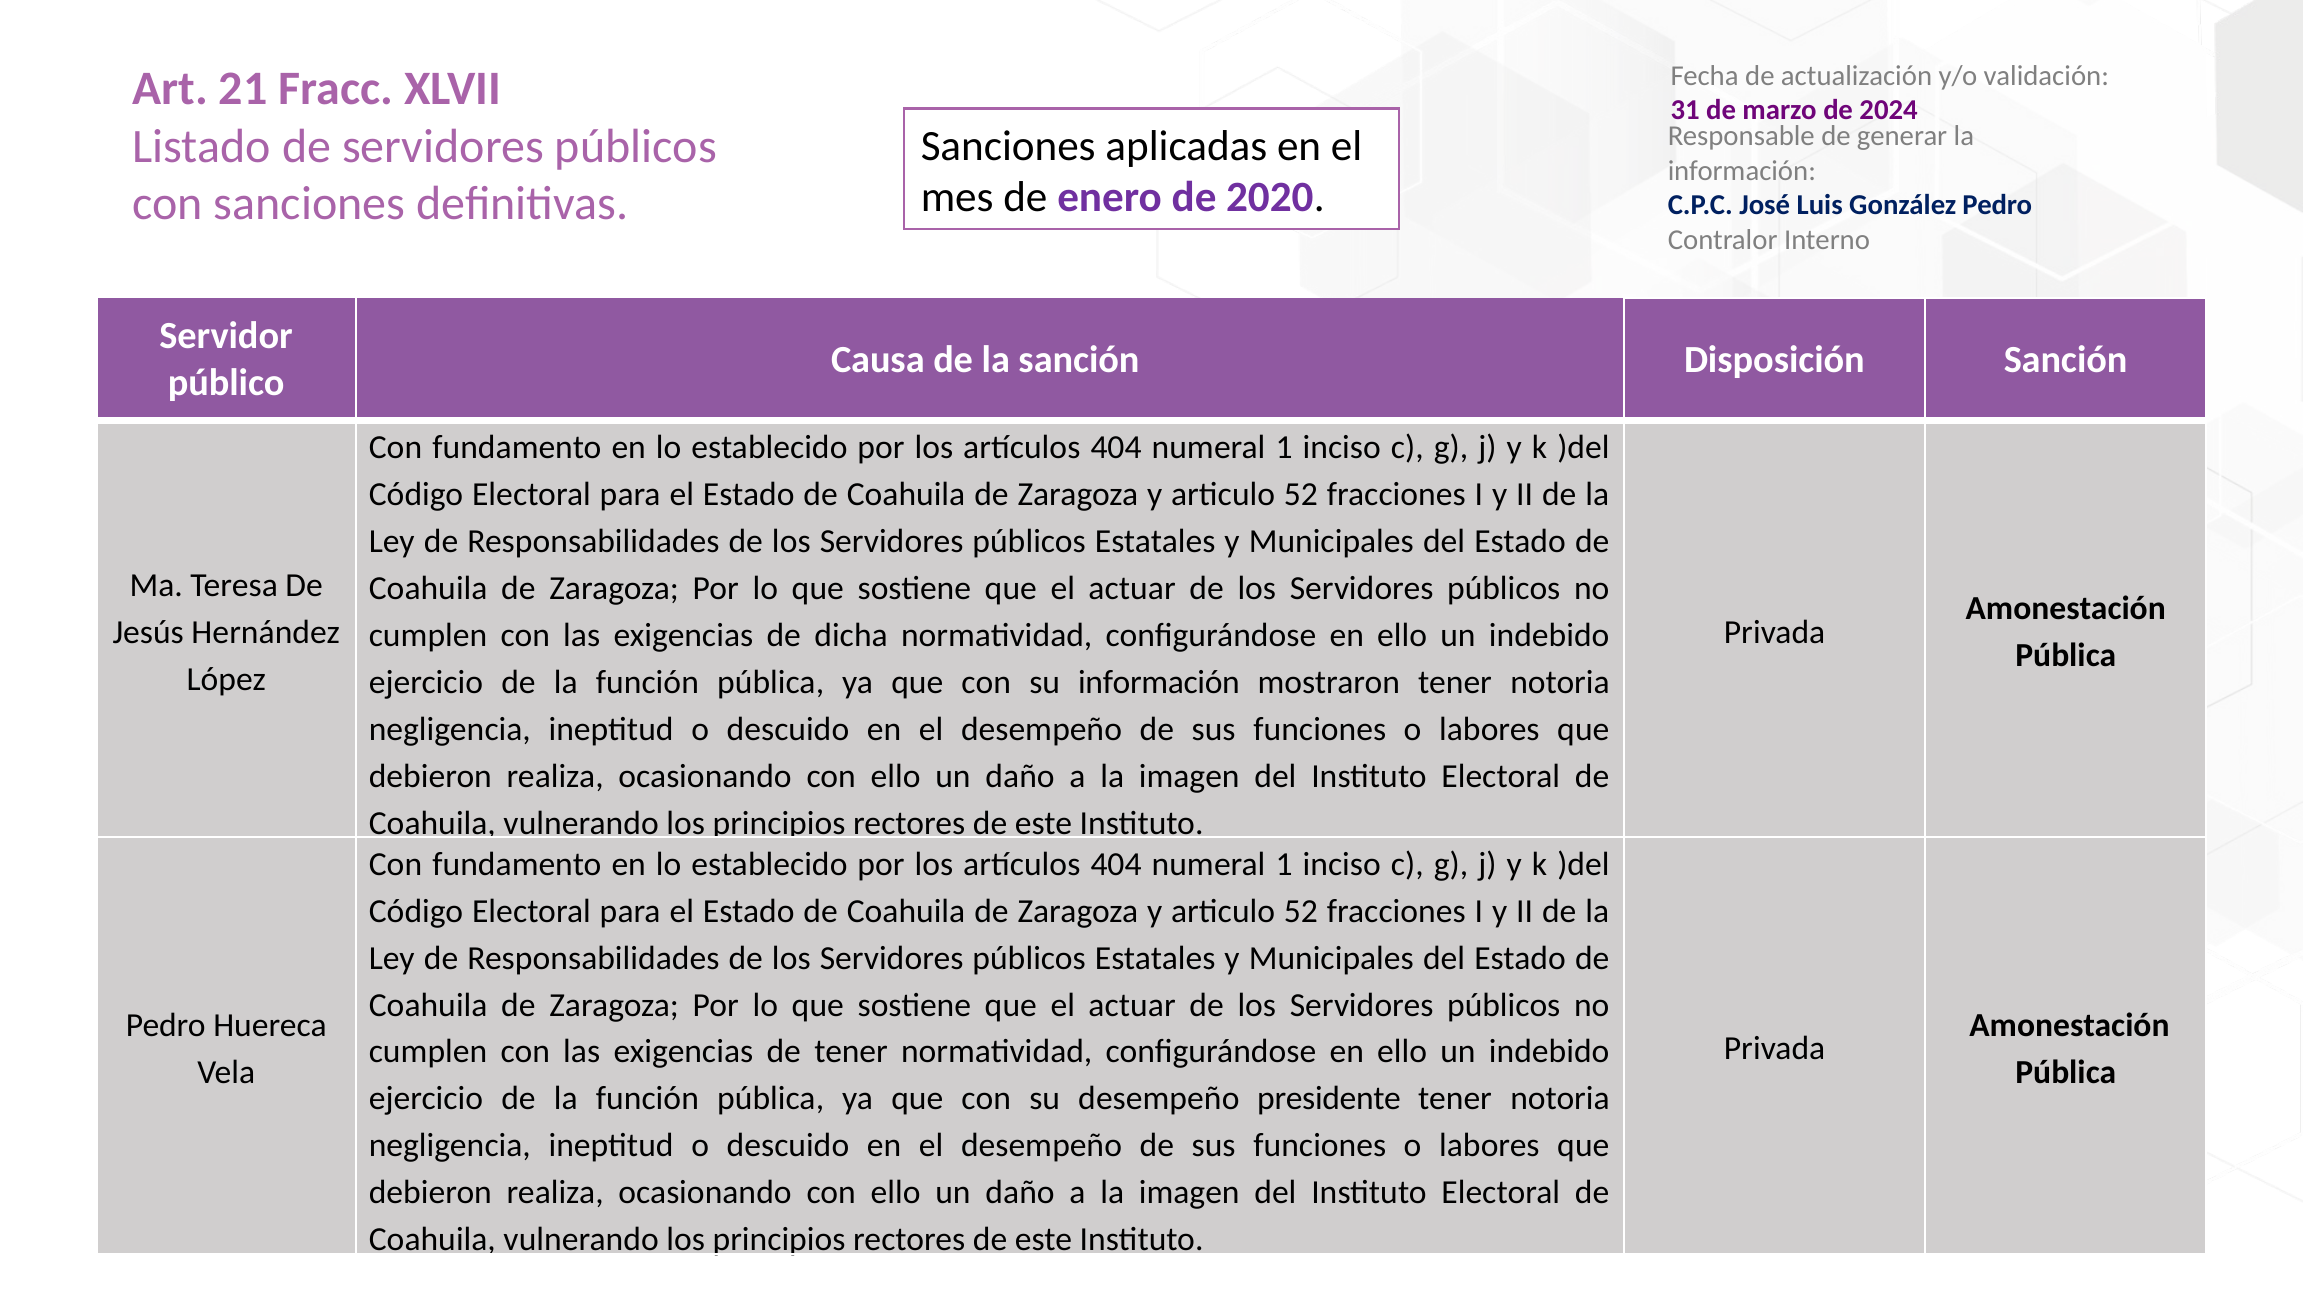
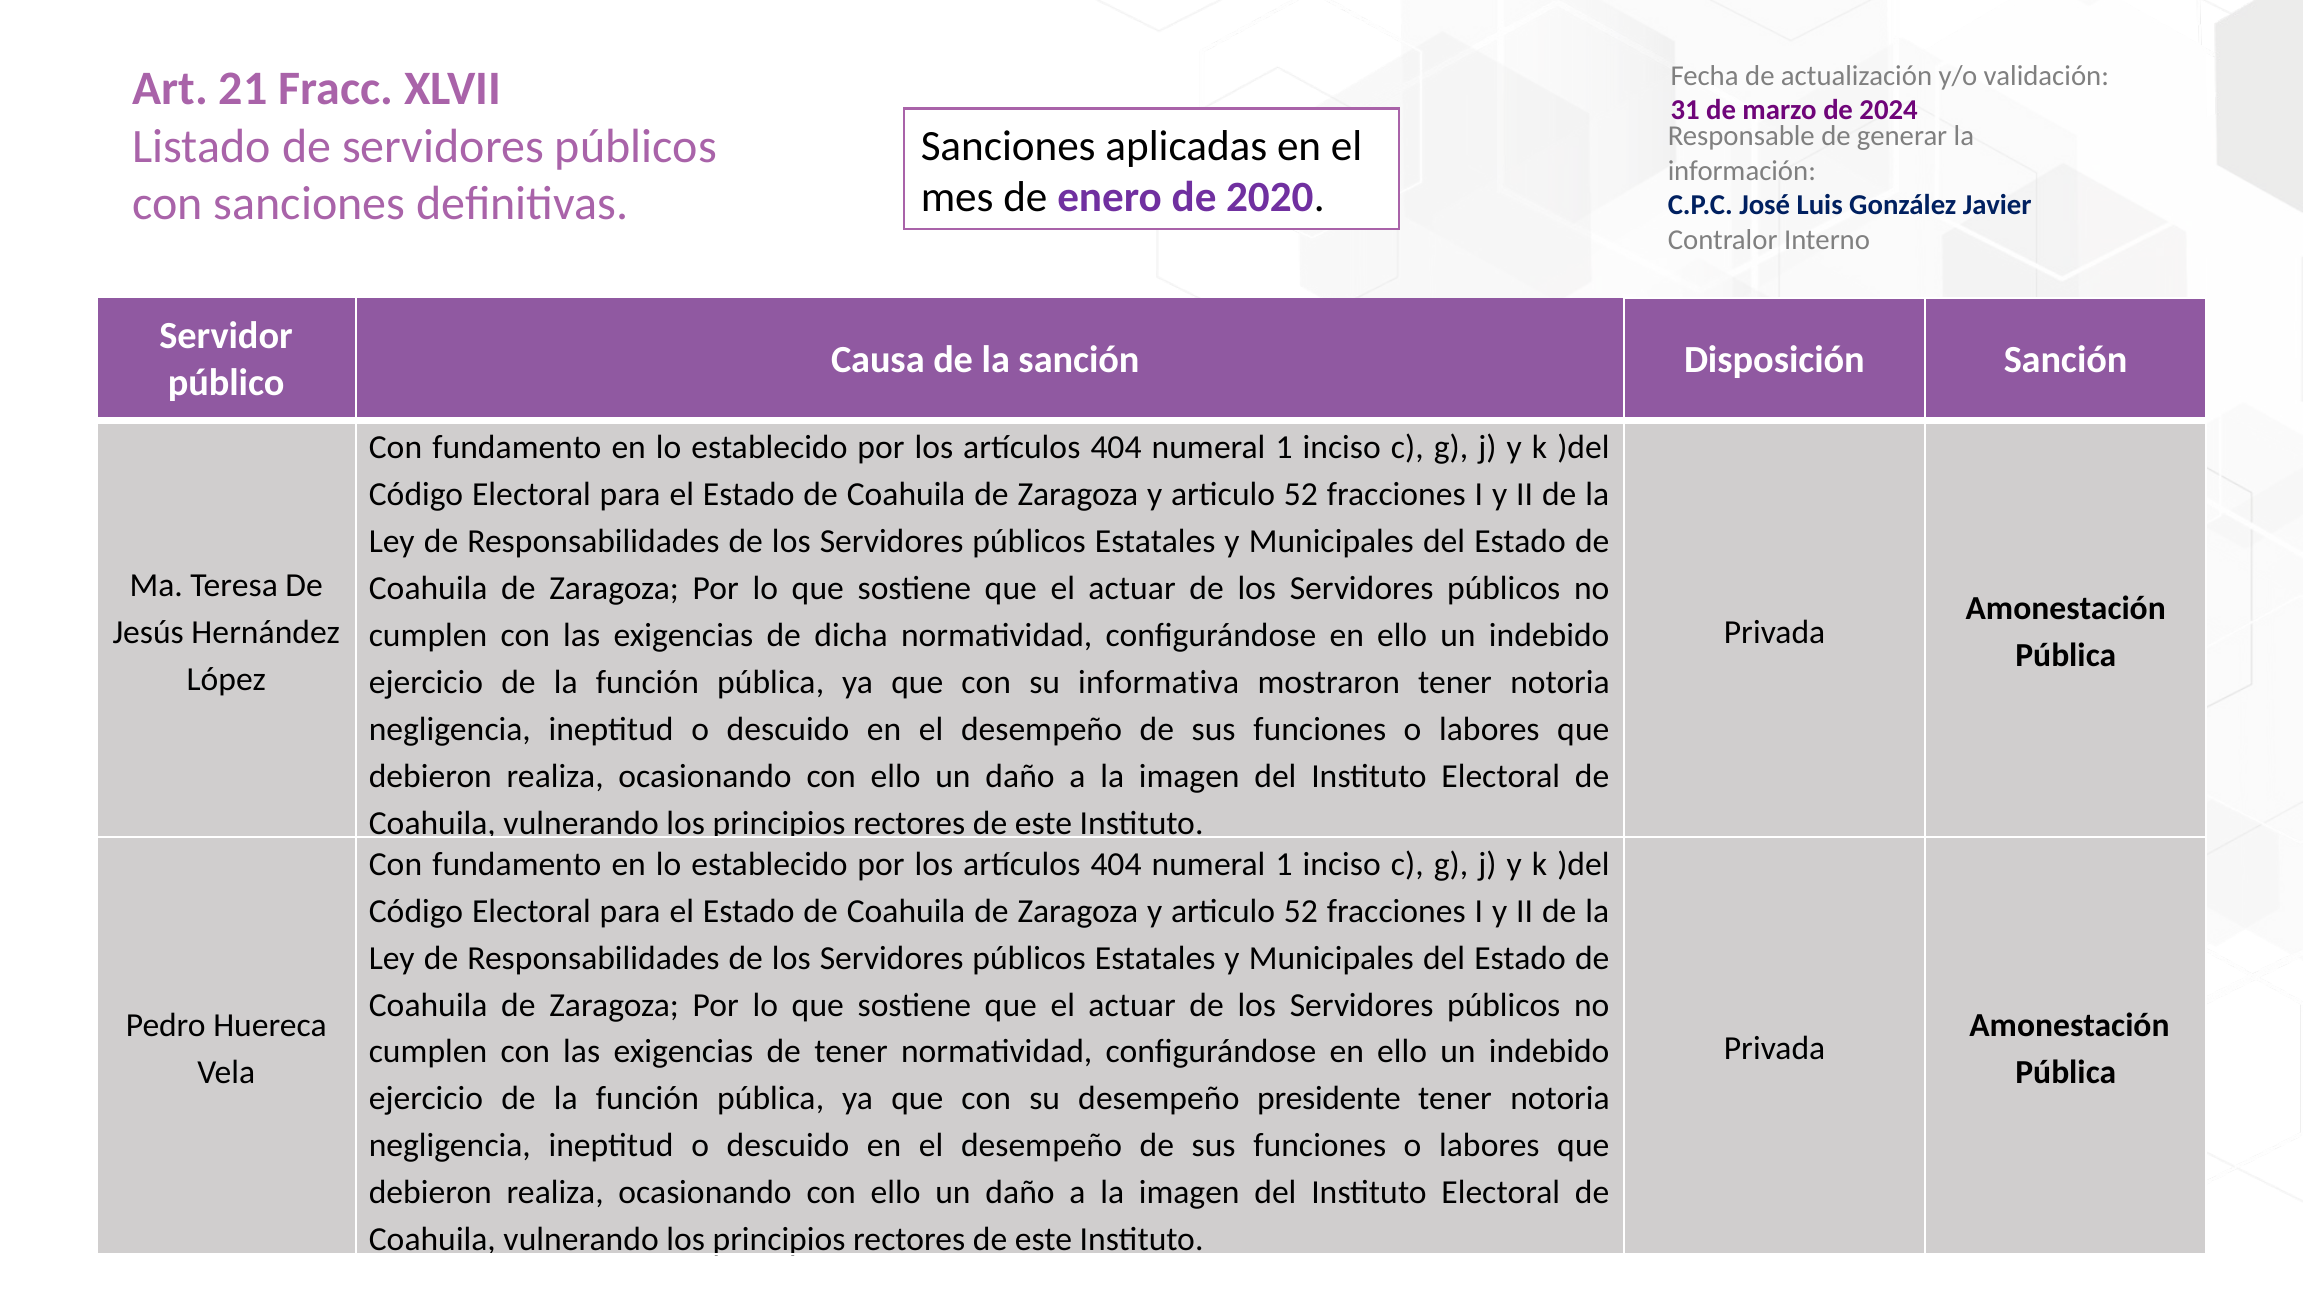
González Pedro: Pedro -> Javier
su información: información -> informativa
